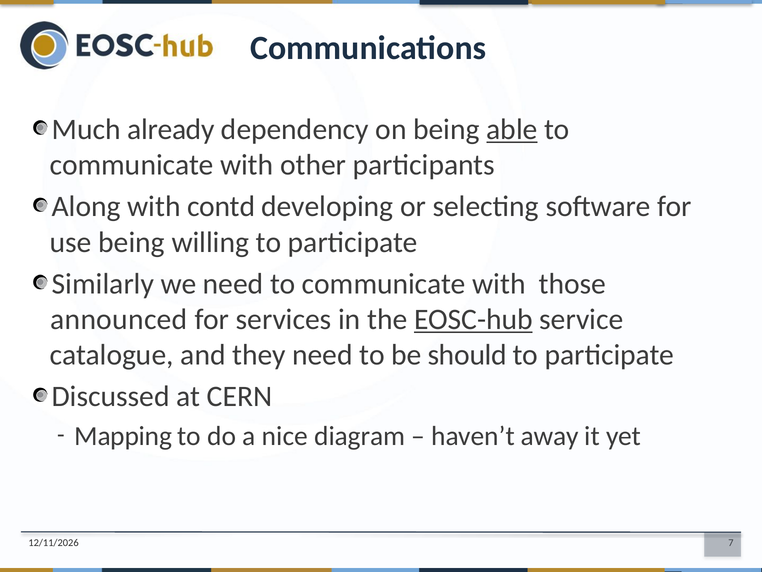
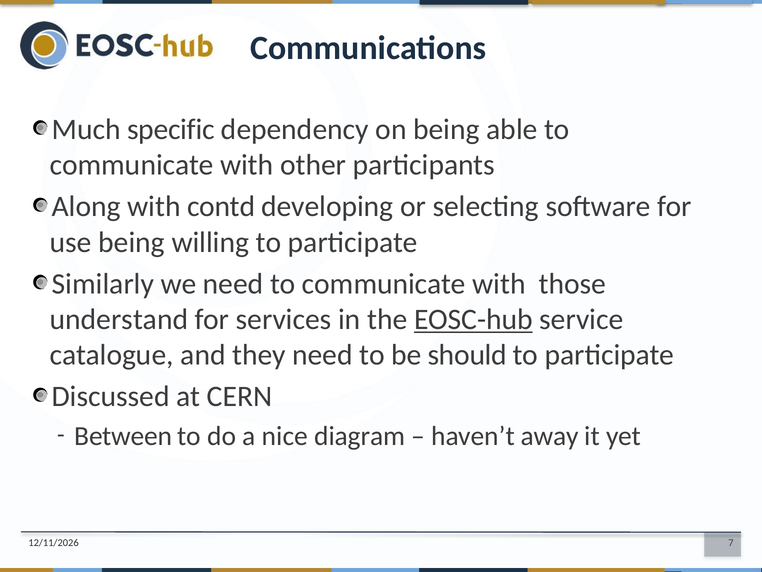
already: already -> specific
able underline: present -> none
announced: announced -> understand
Mapping: Mapping -> Between
